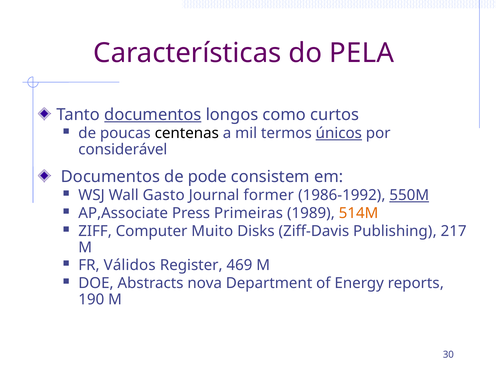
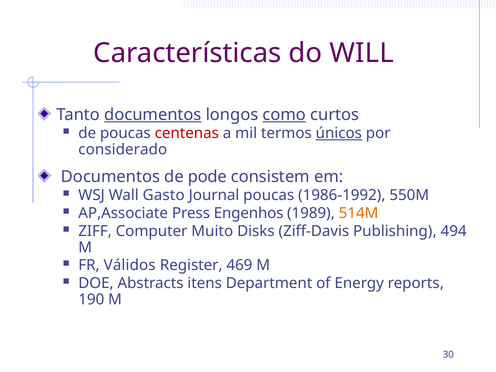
PELA: PELA -> WILL
como underline: none -> present
centenas colour: black -> red
considerável: considerável -> considerado
Journal former: former -> poucas
550M underline: present -> none
Primeiras: Primeiras -> Engenhos
217: 217 -> 494
nova: nova -> itens
